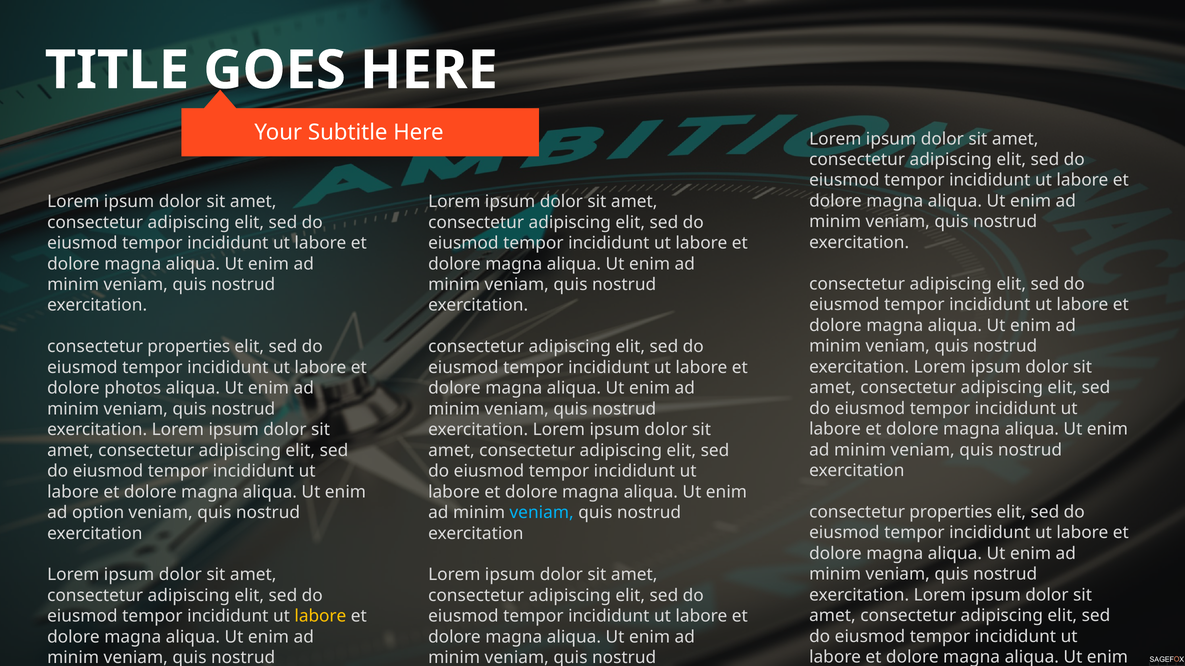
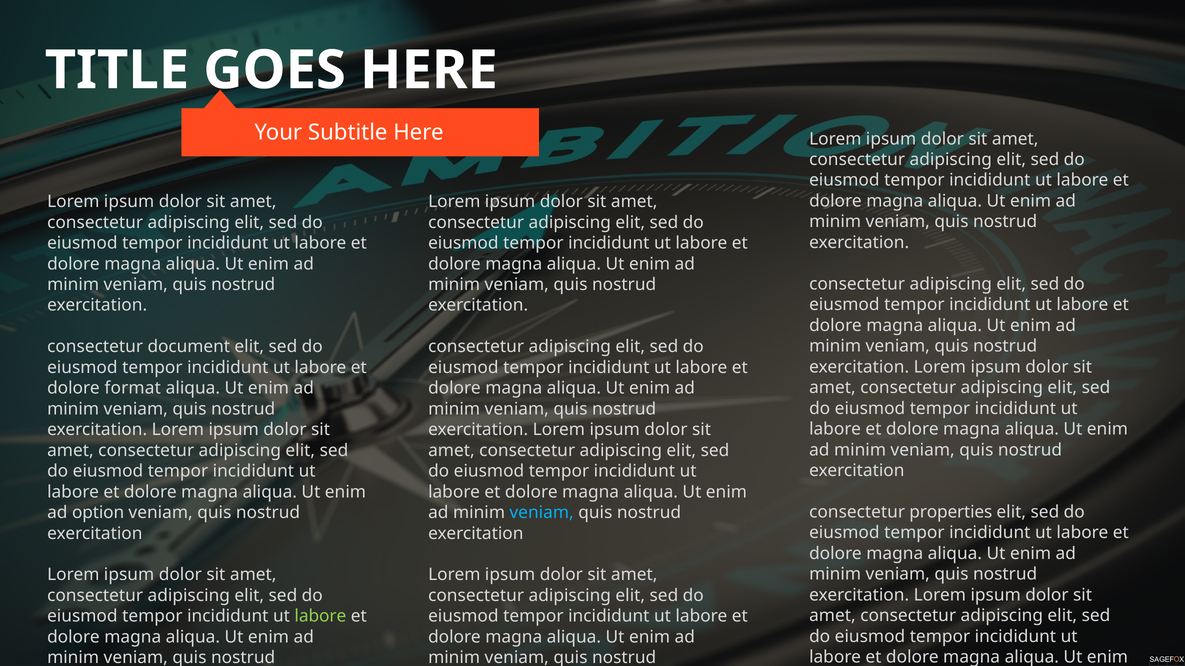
properties at (189, 347): properties -> document
photos: photos -> format
labore at (320, 617) colour: yellow -> light green
